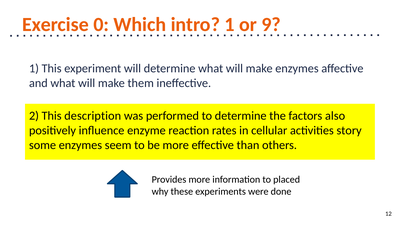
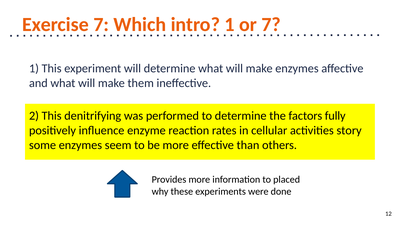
Exercise 0: 0 -> 7
or 9: 9 -> 7
description: description -> denitrifying
also: also -> fully
